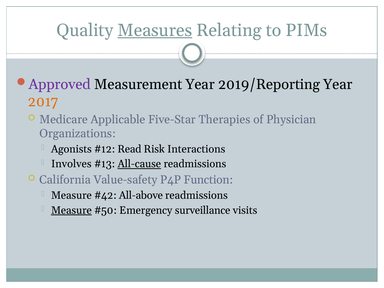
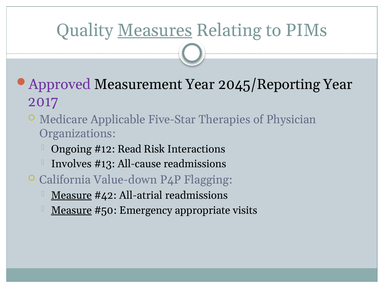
2019/Reporting: 2019/Reporting -> 2045/Reporting
2017 colour: orange -> purple
Agonists: Agonists -> Ongoing
All-cause underline: present -> none
Value-safety: Value-safety -> Value-down
Function: Function -> Flagging
Measure at (71, 195) underline: none -> present
All-above: All-above -> All-atrial
surveillance: surveillance -> appropriate
